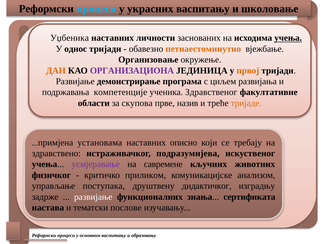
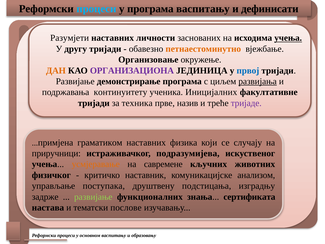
у украсних: украсних -> програма
школовање: школовање -> дефинисати
Уџбеника: Уџбеника -> Разумјети
однос: однос -> другу
првој colour: orange -> blue
развијања underline: none -> present
компетенције: компетенције -> континуитету
Здравственог: Здравственог -> Иницијалних
области at (94, 103): области -> тријади
скупова: скупова -> техника
тријаде colour: orange -> purple
установама: установама -> граматиком
описно: описно -> физика
требају: требају -> случају
здравствено: здравствено -> приручници
усмјеравање colour: purple -> orange
приликом: приликом -> наставник
дидактичког: дидактичког -> подстицања
развијање at (93, 197) colour: white -> light green
